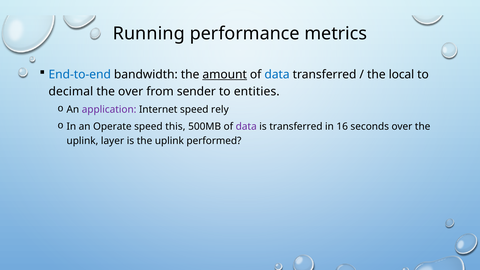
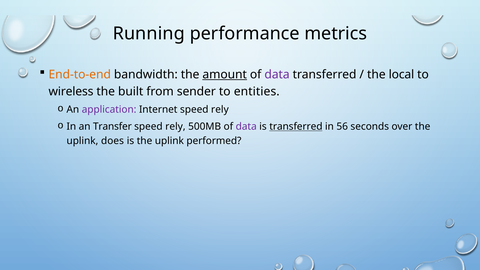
End-to-end colour: blue -> orange
data at (277, 74) colour: blue -> purple
decimal: decimal -> wireless
the over: over -> built
Operate: Operate -> Transfer
this at (175, 127): this -> rely
transferred at (296, 127) underline: none -> present
16: 16 -> 56
layer: layer -> does
